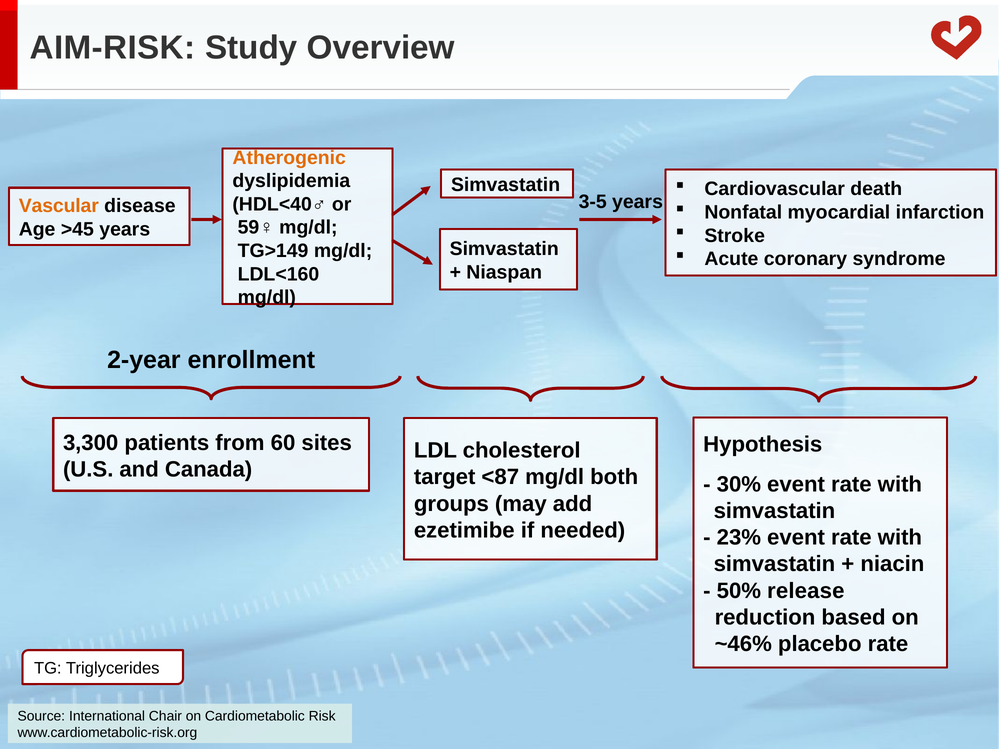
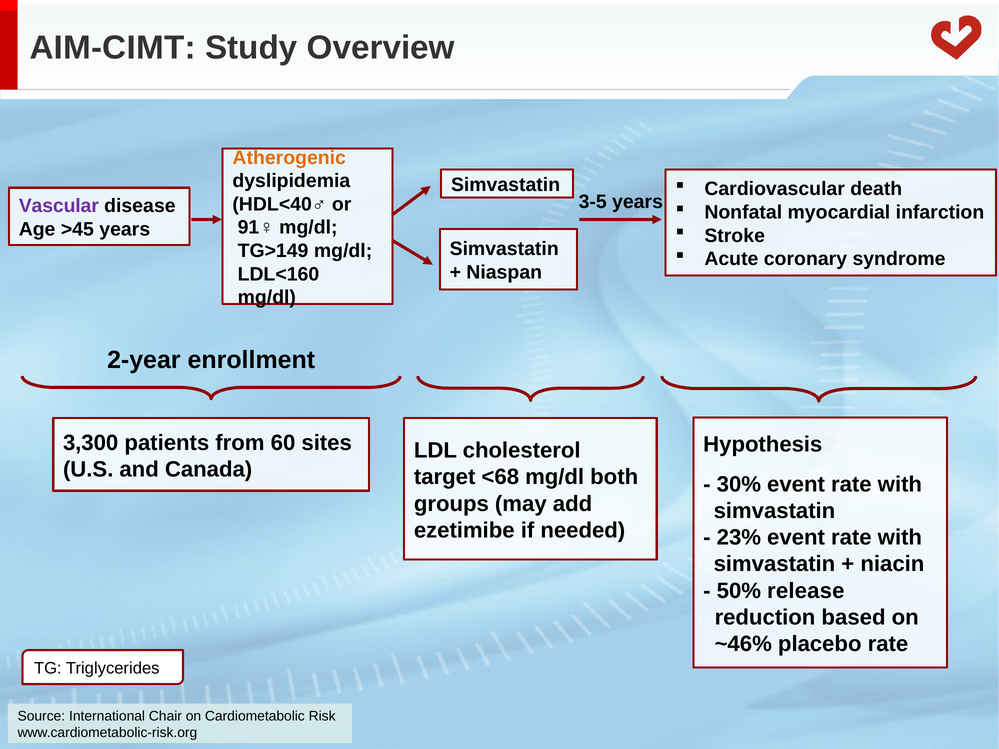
AIM-RISK: AIM-RISK -> AIM-CIMT
Vascular colour: orange -> purple
59♀: 59♀ -> 91♀
<87: <87 -> <68
